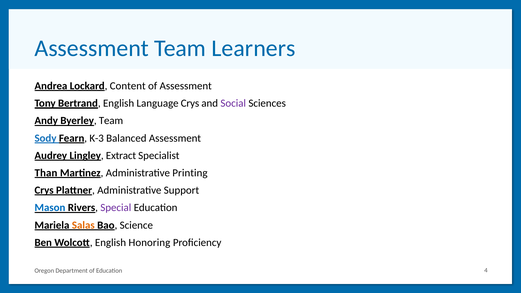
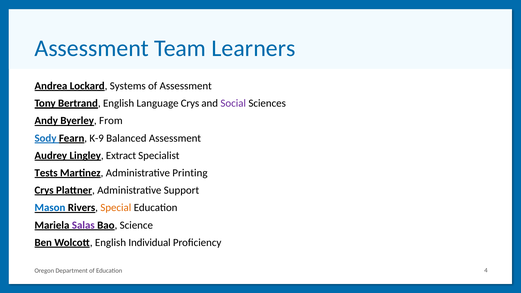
Content: Content -> Systems
Byerley Team: Team -> From
K-3: K-3 -> K-9
Than: Than -> Tests
Special colour: purple -> orange
Salas colour: orange -> purple
Honoring: Honoring -> Individual
